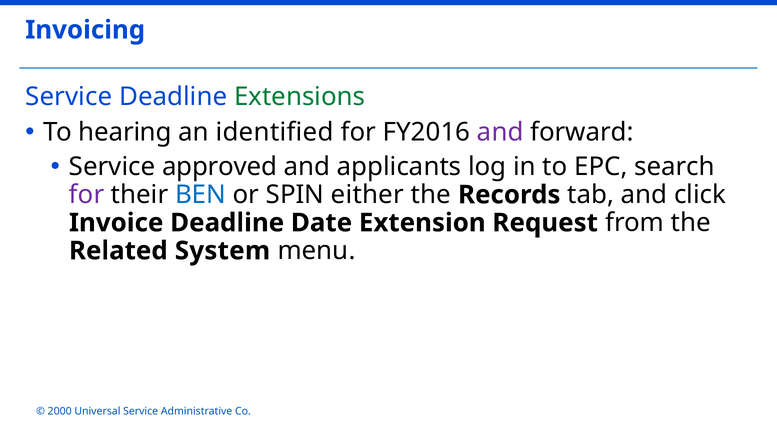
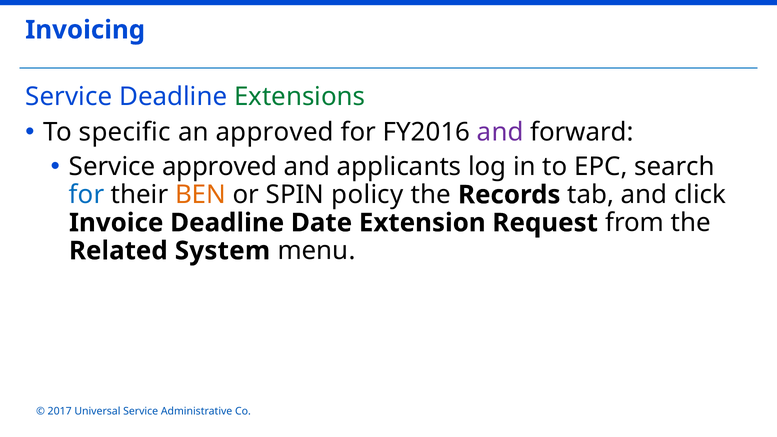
hearing: hearing -> specific
an identified: identified -> approved
for at (87, 195) colour: purple -> blue
BEN colour: blue -> orange
either: either -> policy
2000: 2000 -> 2017
